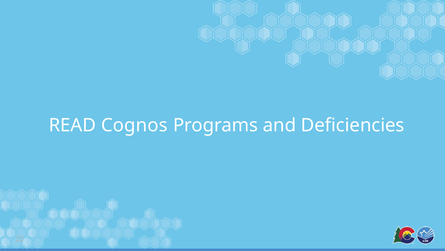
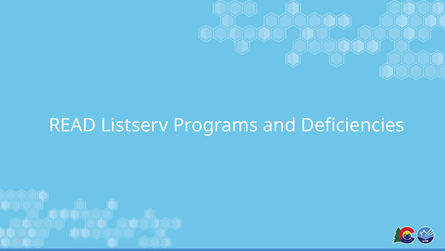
Cognos: Cognos -> Listserv
